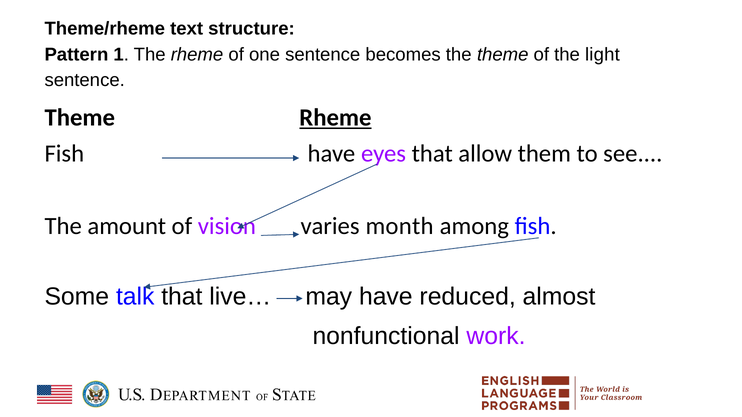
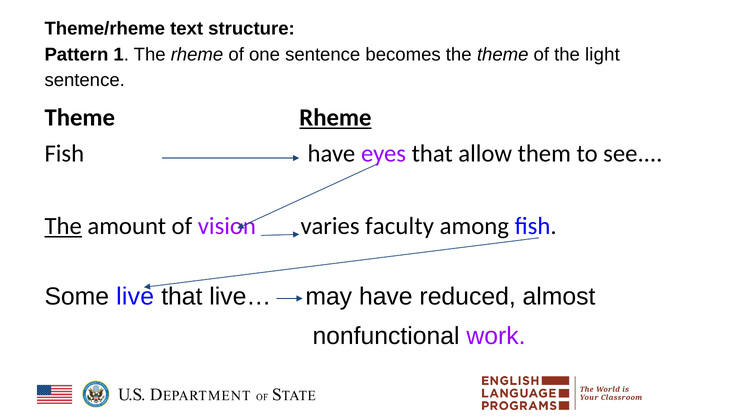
The at (63, 227) underline: none -> present
month: month -> faculty
talk: talk -> live
